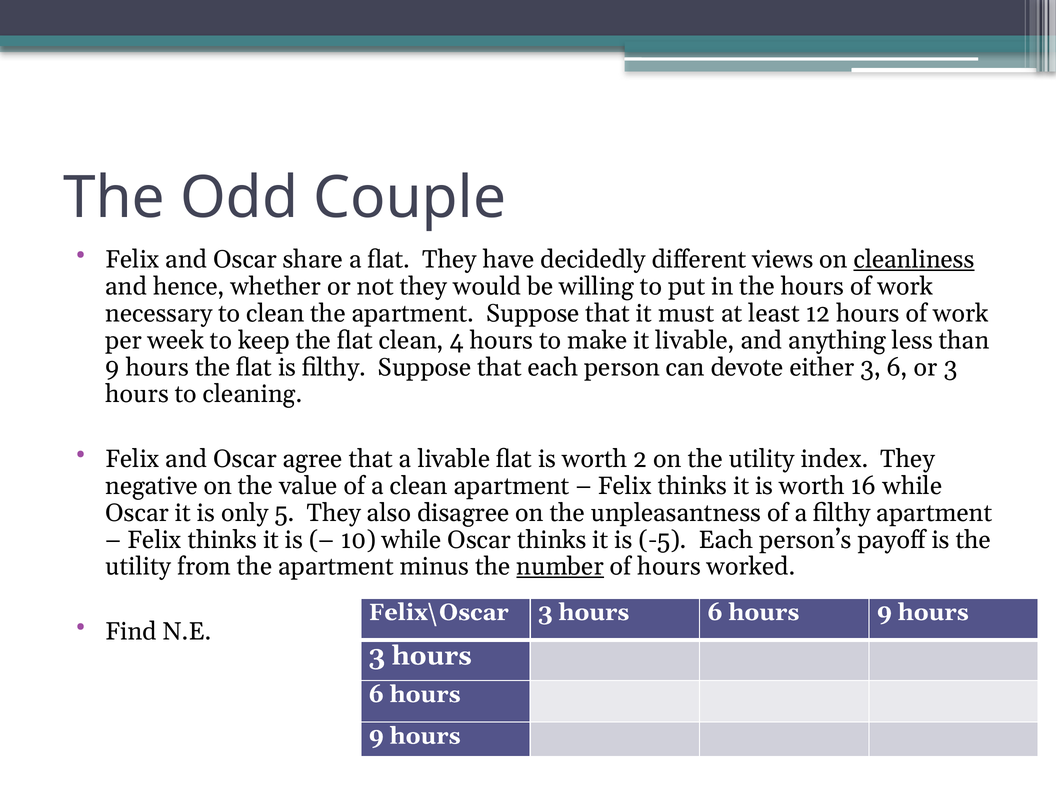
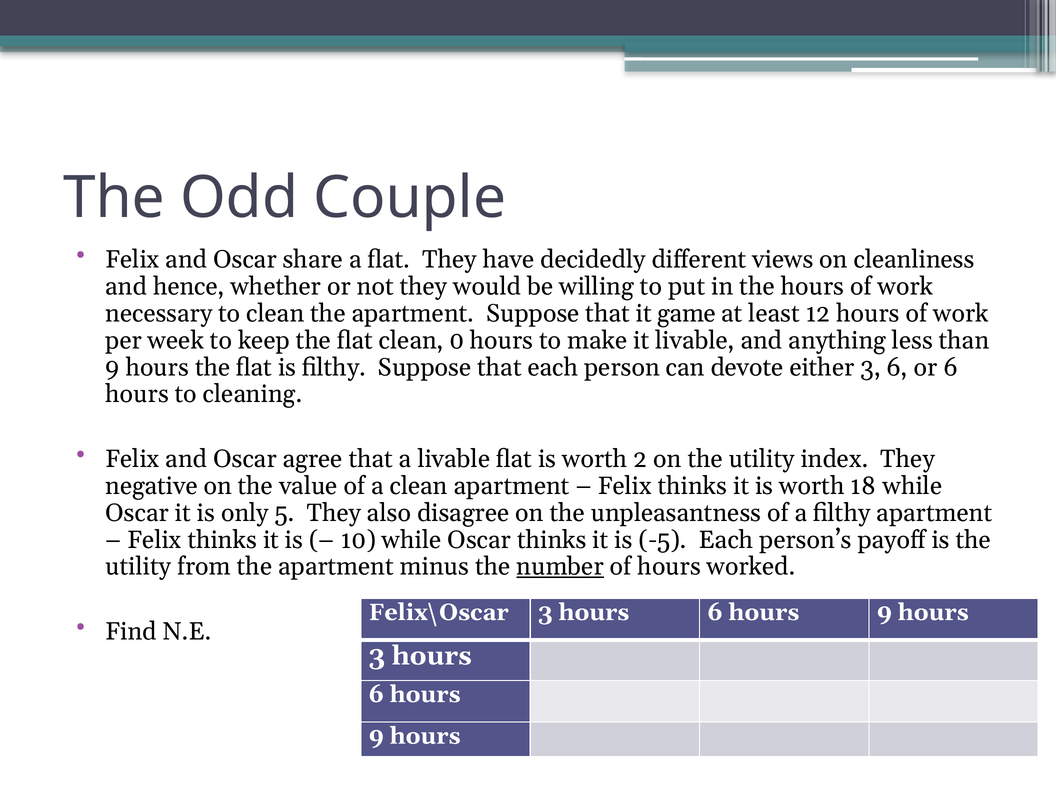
cleanliness underline: present -> none
must: must -> game
4: 4 -> 0
or 3: 3 -> 6
16: 16 -> 18
